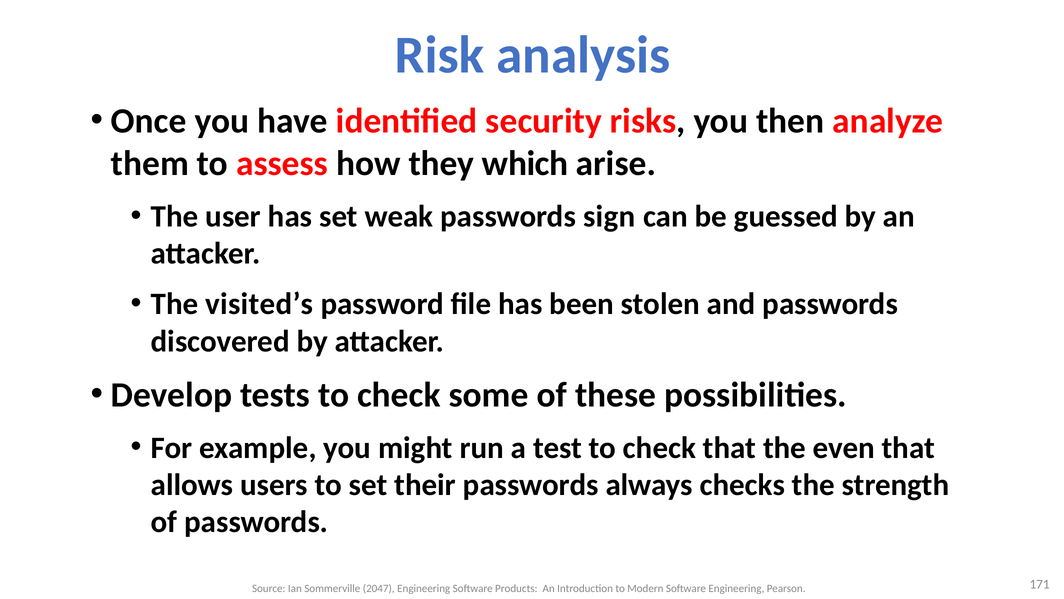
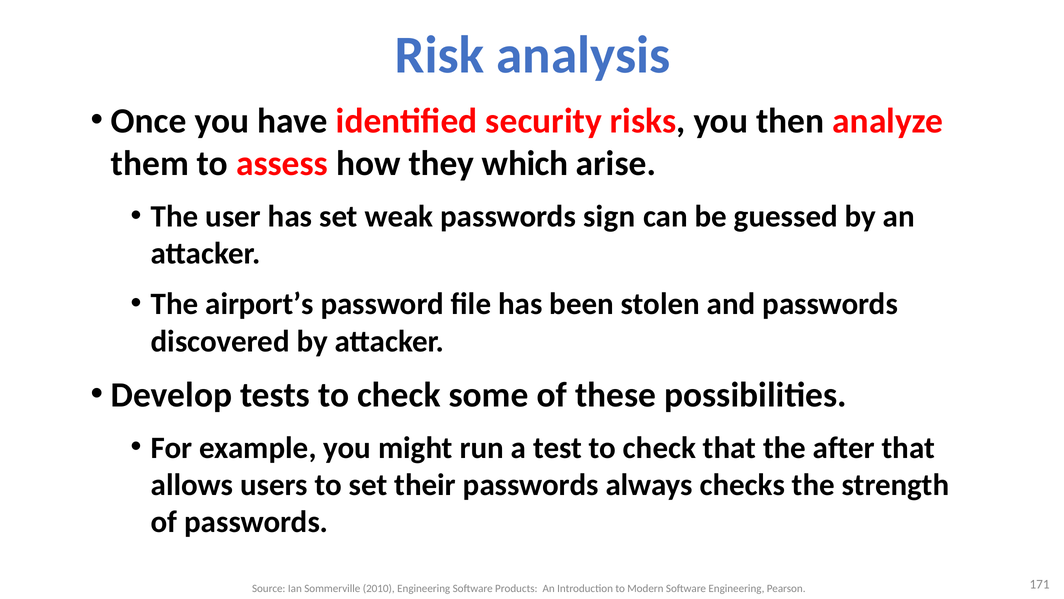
visited’s: visited’s -> airport’s
even: even -> after
2047: 2047 -> 2010
